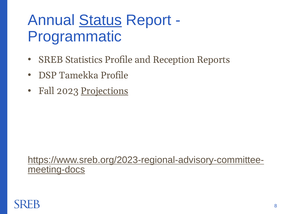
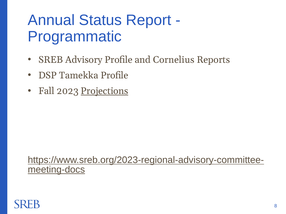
Status underline: present -> none
Statistics: Statistics -> Advisory
Reception: Reception -> Cornelius
